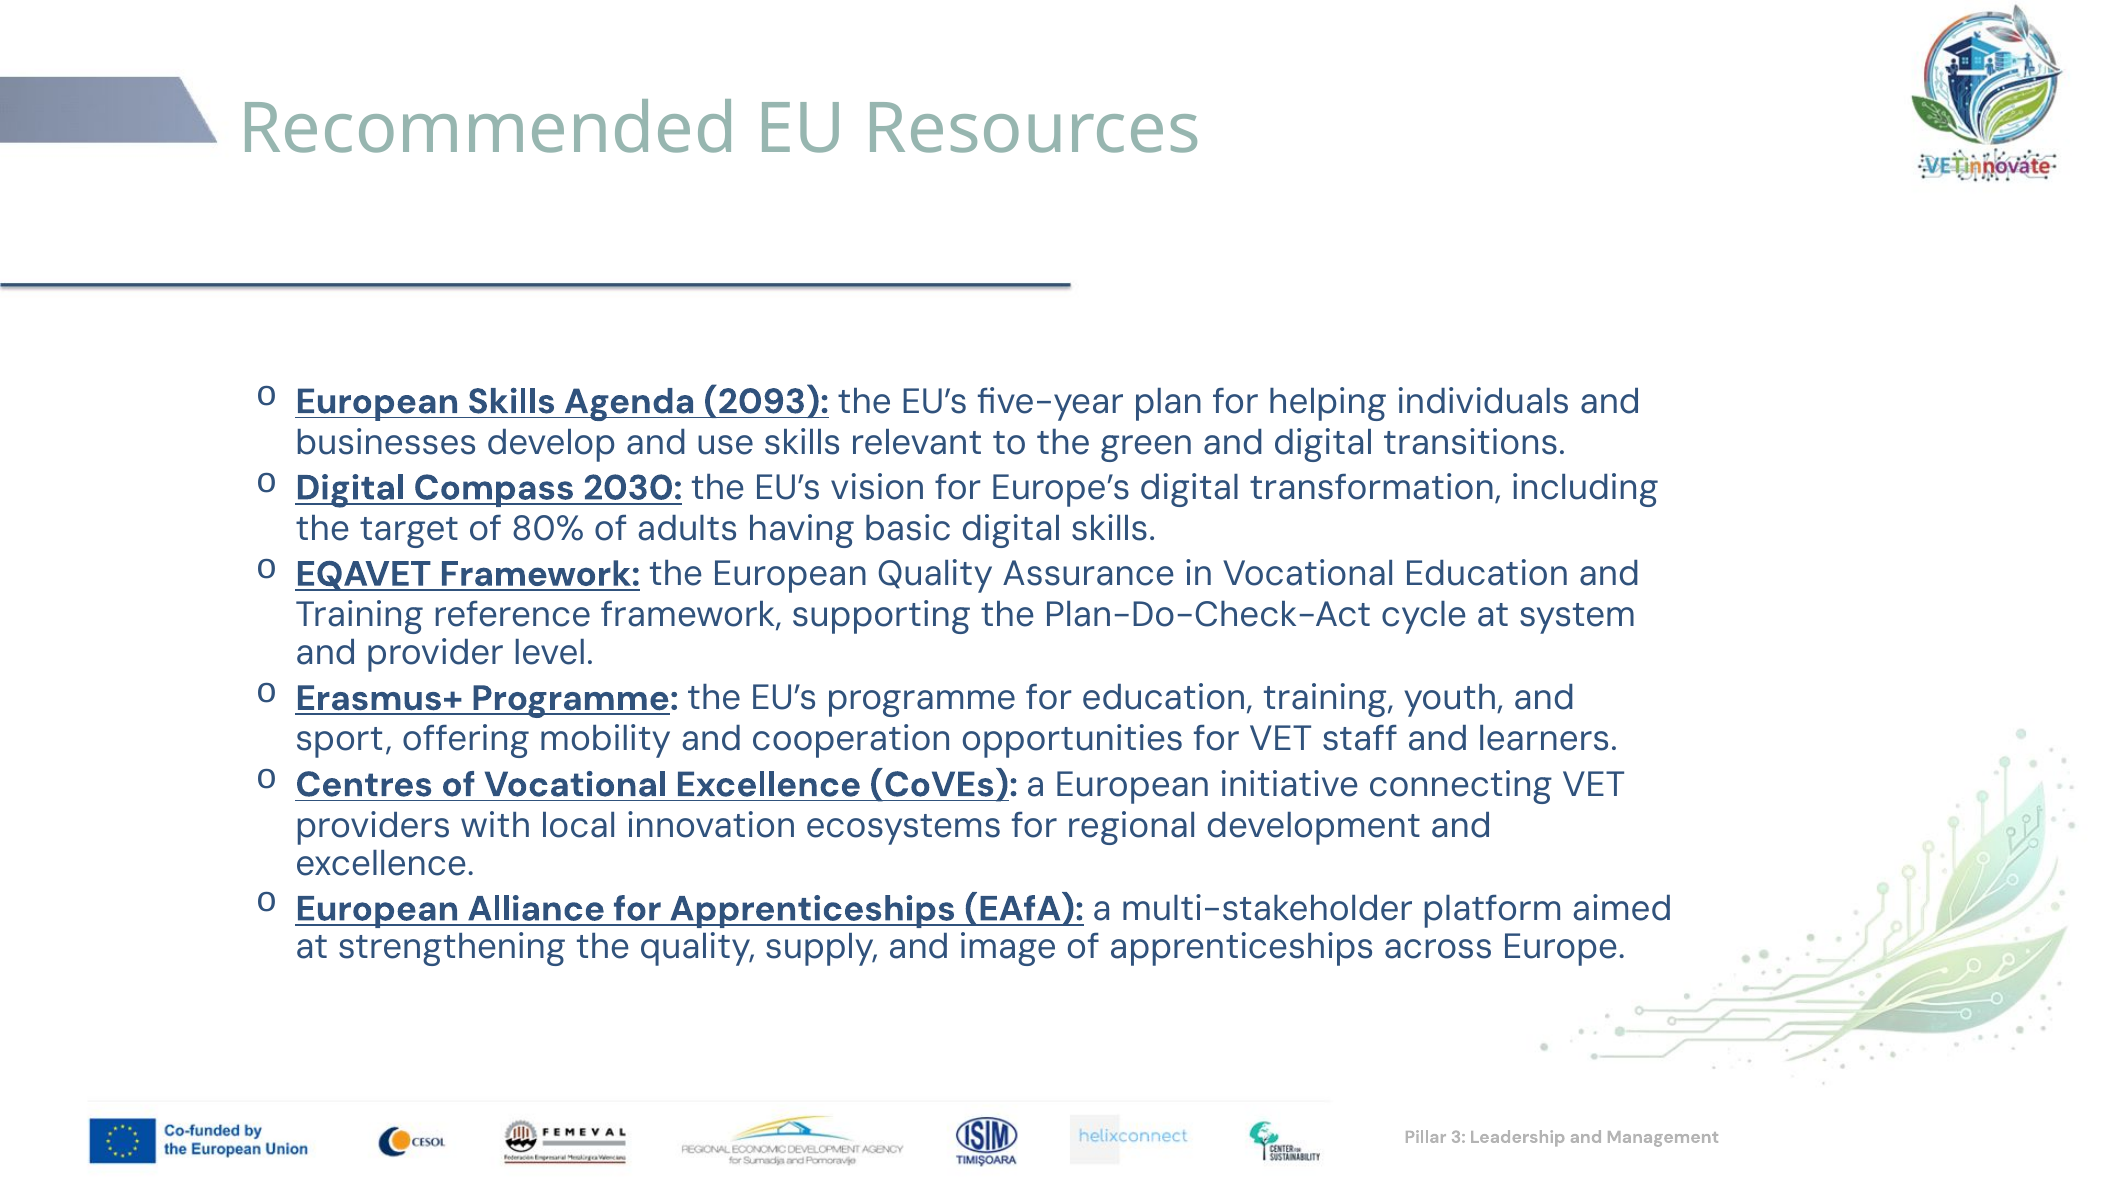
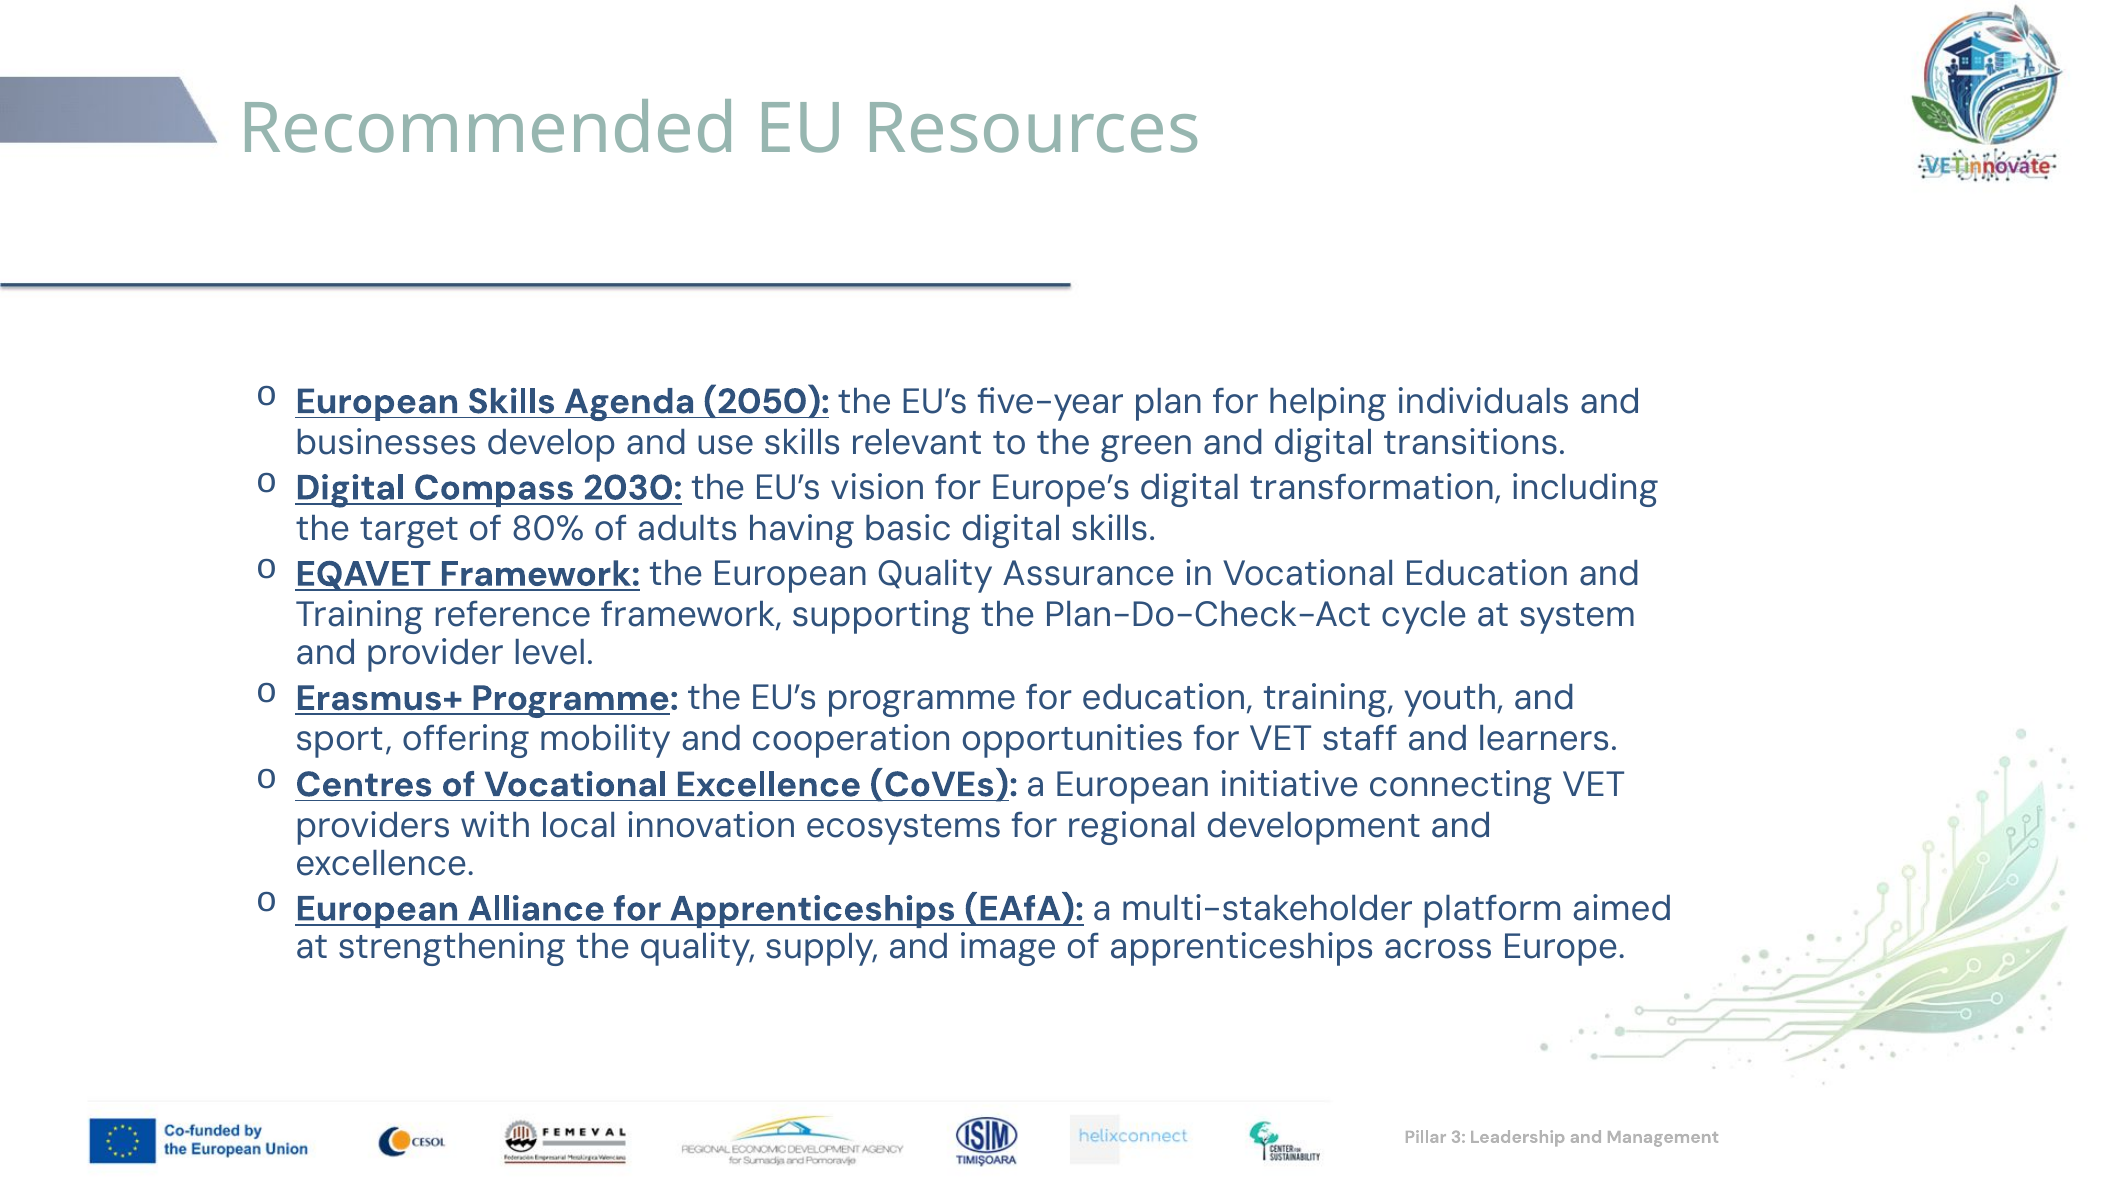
2093: 2093 -> 2050
